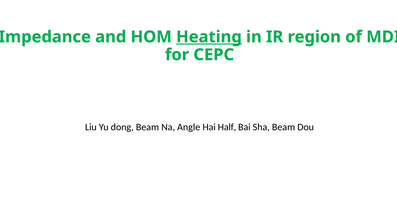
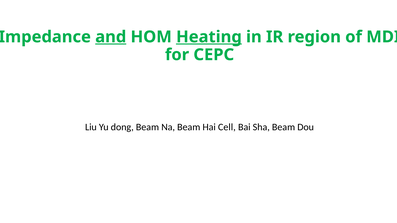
and underline: none -> present
Na Angle: Angle -> Beam
Half: Half -> Cell
